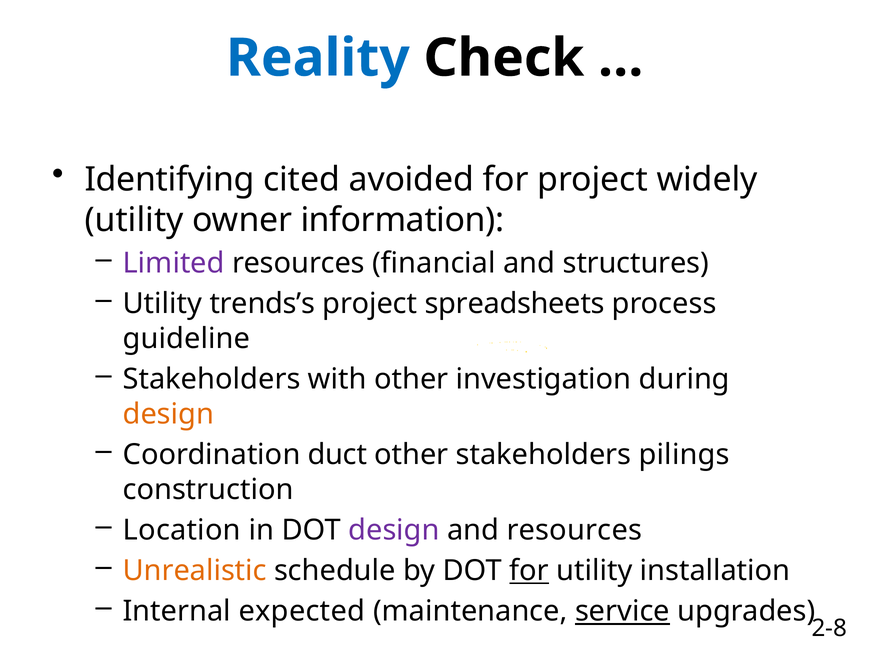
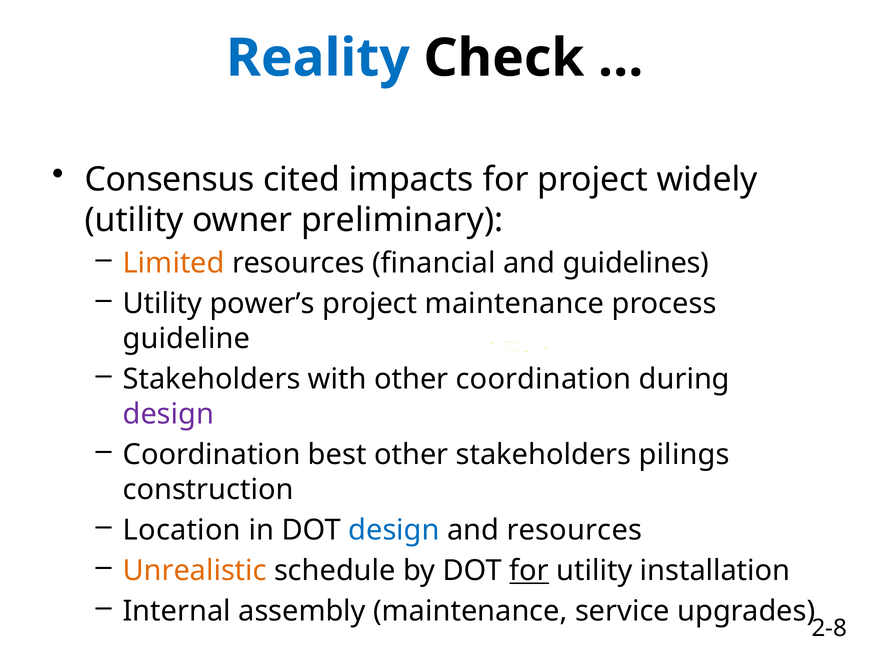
Identifying: Identifying -> Consensus
avoided: avoided -> impacts
information: information -> preliminary
Limited colour: purple -> orange
structures: structures -> guidelines
trends’s: trends’s -> power’s
project spreadsheets: spreadsheets -> maintenance
other investigation: investigation -> coordination
design at (168, 414) colour: orange -> purple
duct: duct -> best
design at (394, 530) colour: purple -> blue
expected: expected -> assembly
service underline: present -> none
